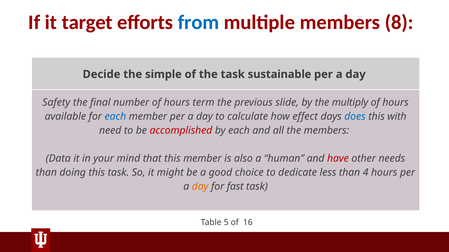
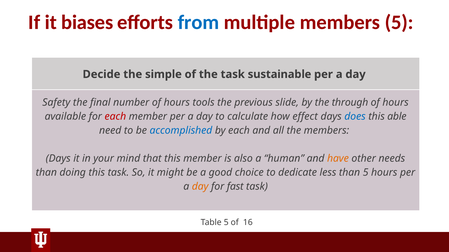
target: target -> biases
members 8: 8 -> 5
term: term -> tools
multiply: multiply -> through
each at (115, 117) colour: blue -> red
with: with -> able
accomplished colour: red -> blue
Data at (58, 159): Data -> Days
have colour: red -> orange
than 4: 4 -> 5
